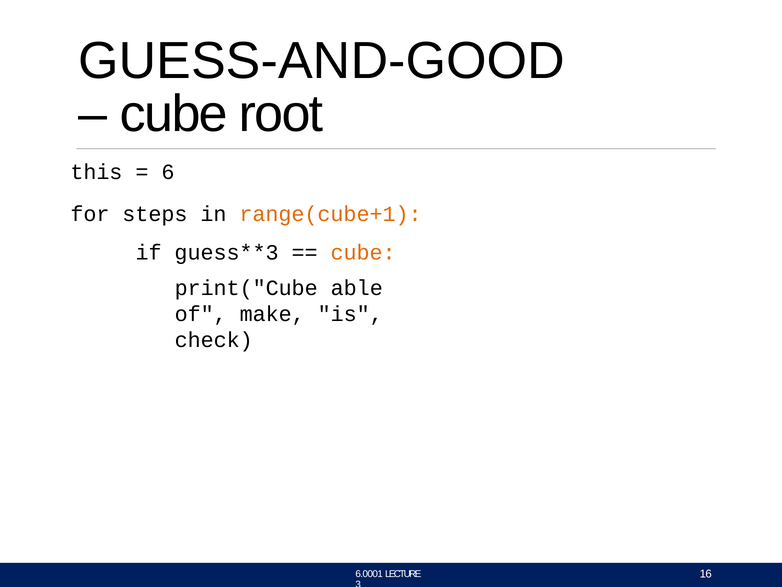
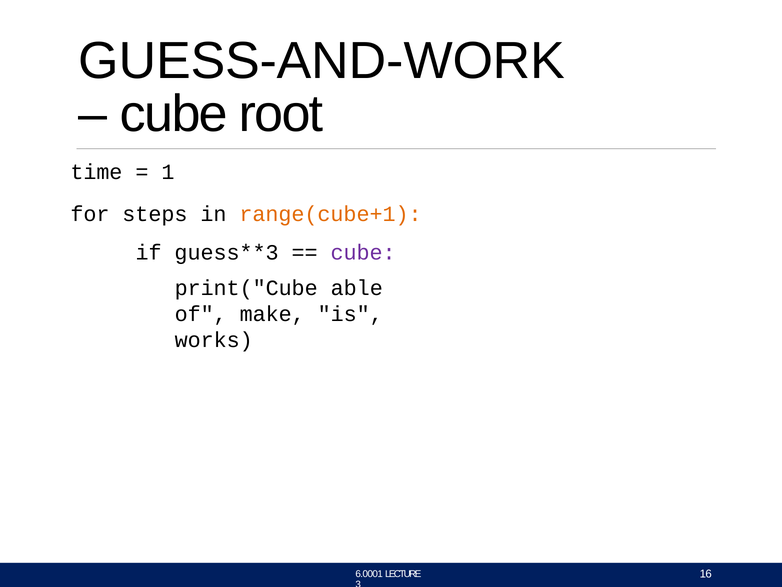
GUESS-AND-GOOD: GUESS-AND-GOOD -> GUESS-AND-WORK
this: this -> time
6: 6 -> 1
cube colour: orange -> purple
check: check -> works
